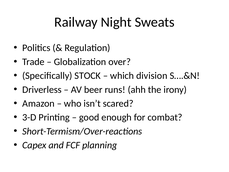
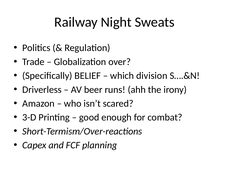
STOCK: STOCK -> BELIEF
